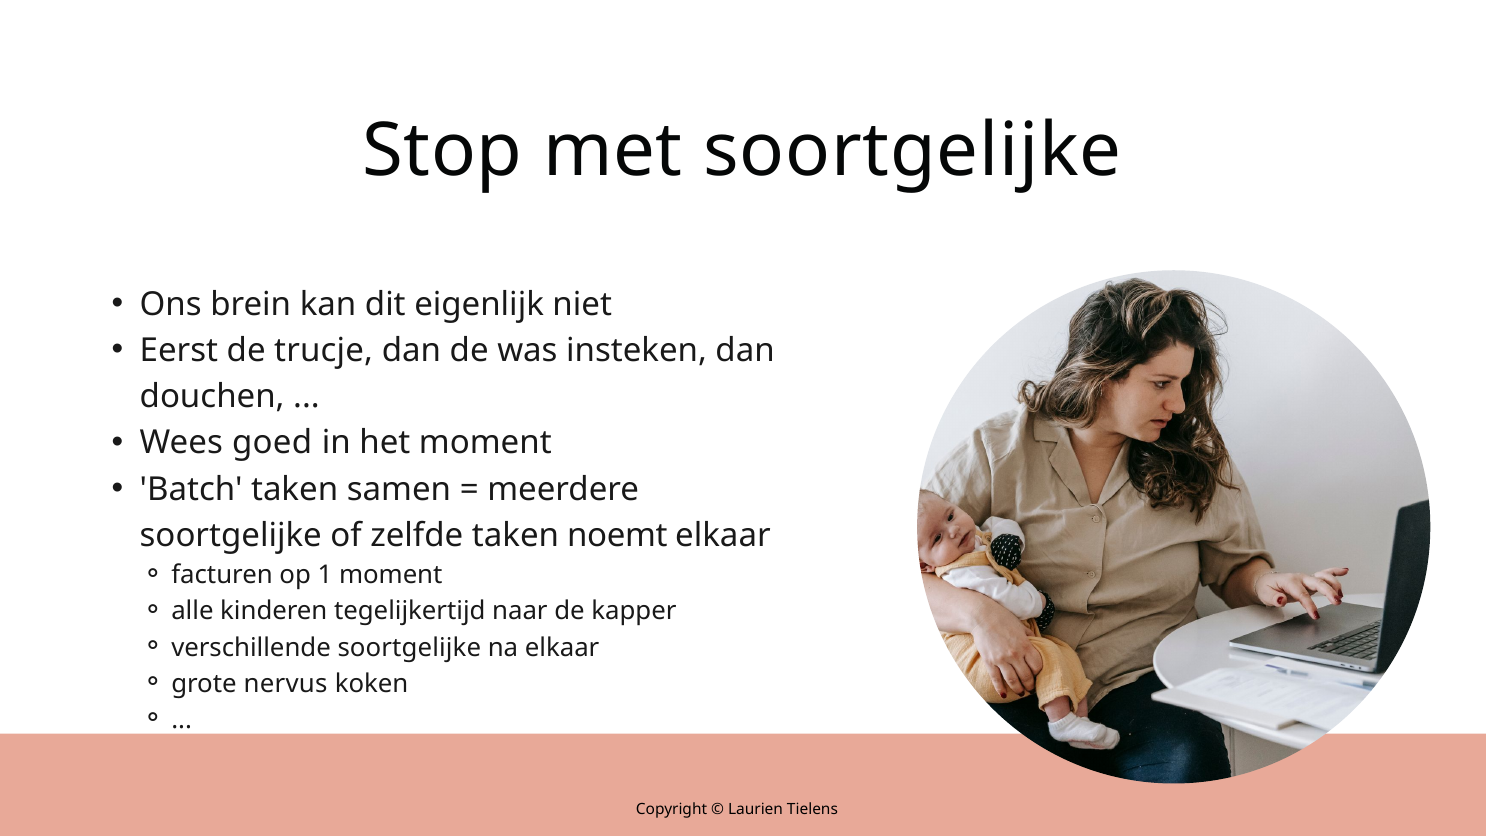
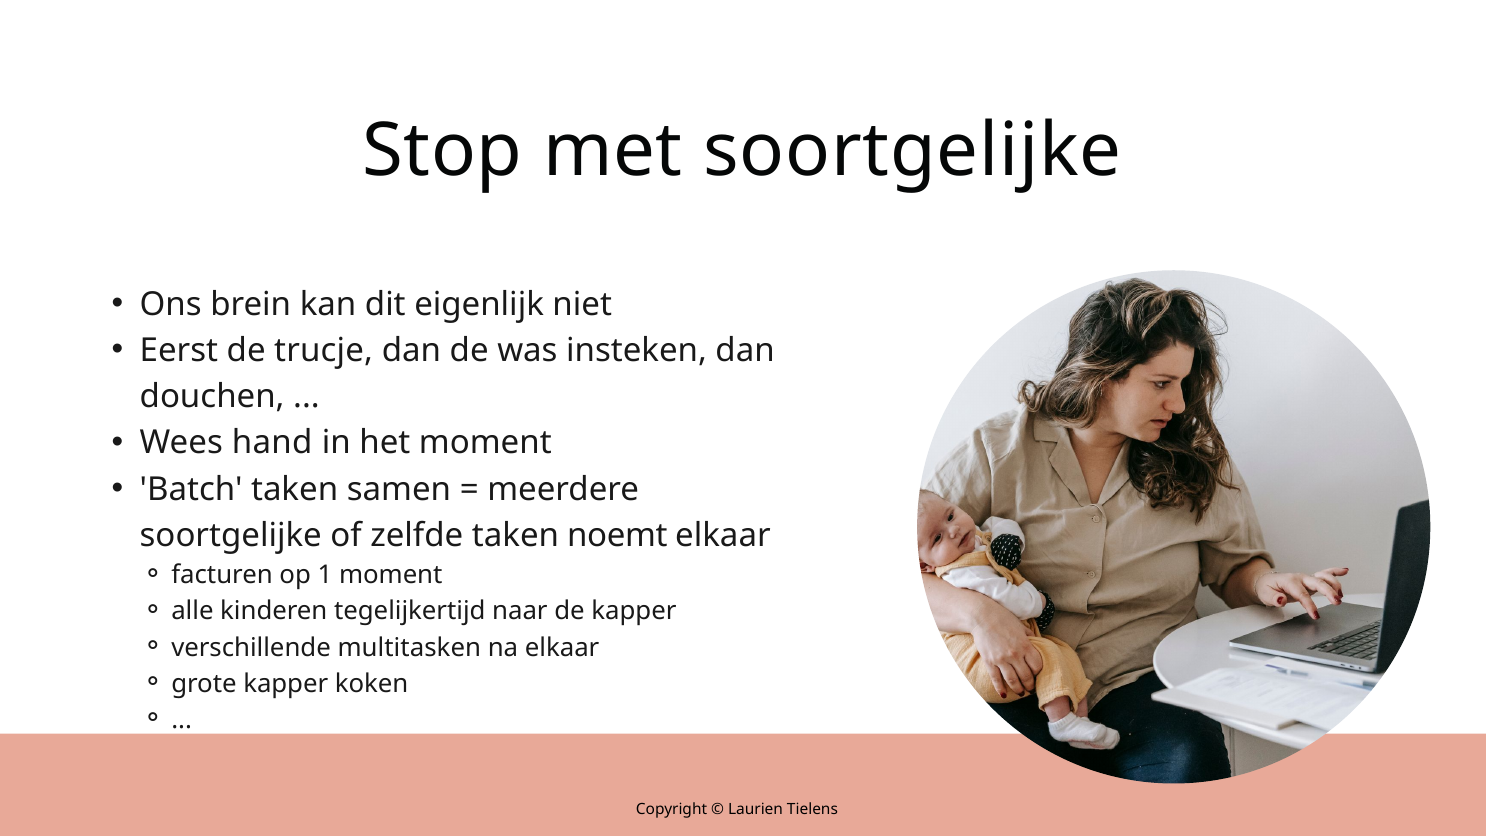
goed: goed -> hand
verschillende soortgelijke: soortgelijke -> multitasken
grote nervus: nervus -> kapper
